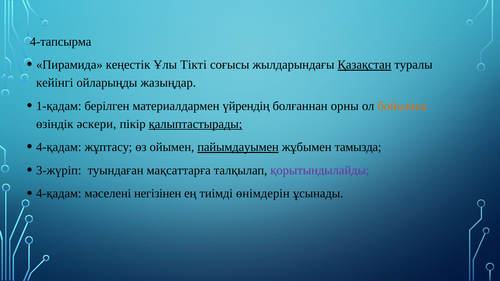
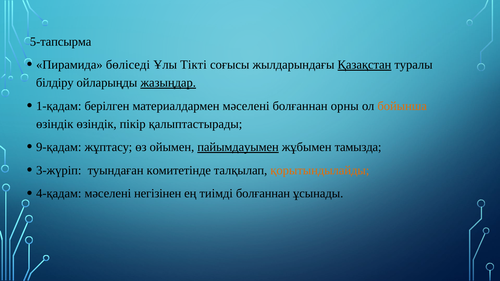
4-тапсырма: 4-тапсырма -> 5-тапсырма
кеңестік: кеңестік -> бөліседі
кейінгі: кейінгі -> білдіру
жазыңдар underline: none -> present
материалдармен үйрендің: үйрендің -> мәселені
өзіндік әскери: әскери -> өзіндік
қалыптастырады underline: present -> none
4-қадам at (59, 147): 4-қадам -> 9-қадам
мақсаттарға: мақсаттарға -> комитетінде
қорытындылайды colour: purple -> orange
тиімді өнімдерін: өнімдерін -> болғаннан
